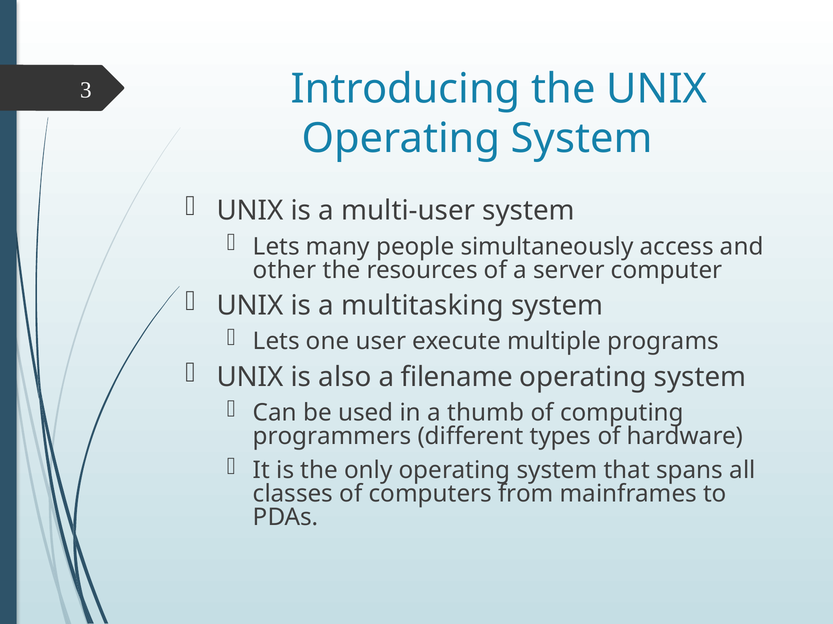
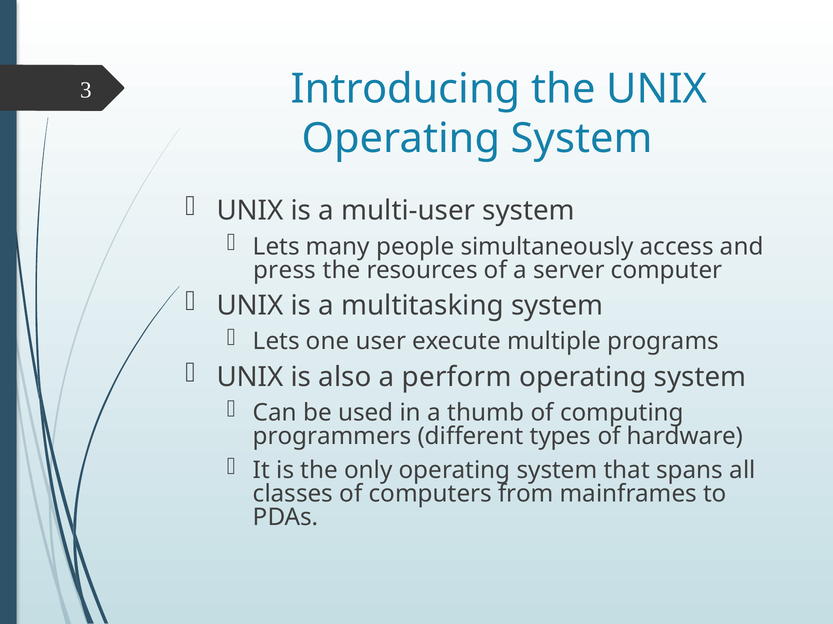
other: other -> press
filename: filename -> perform
